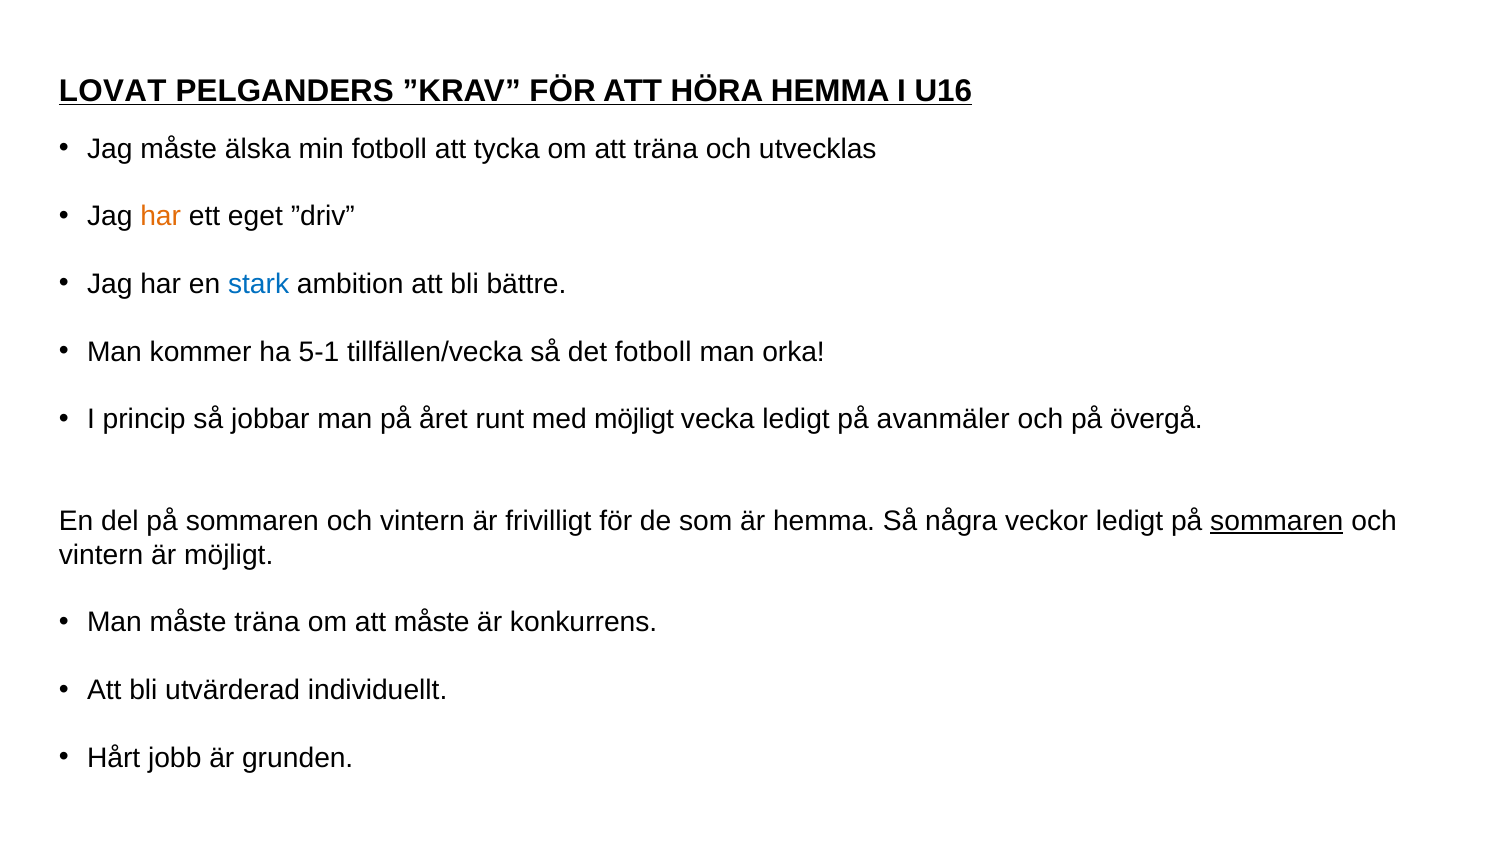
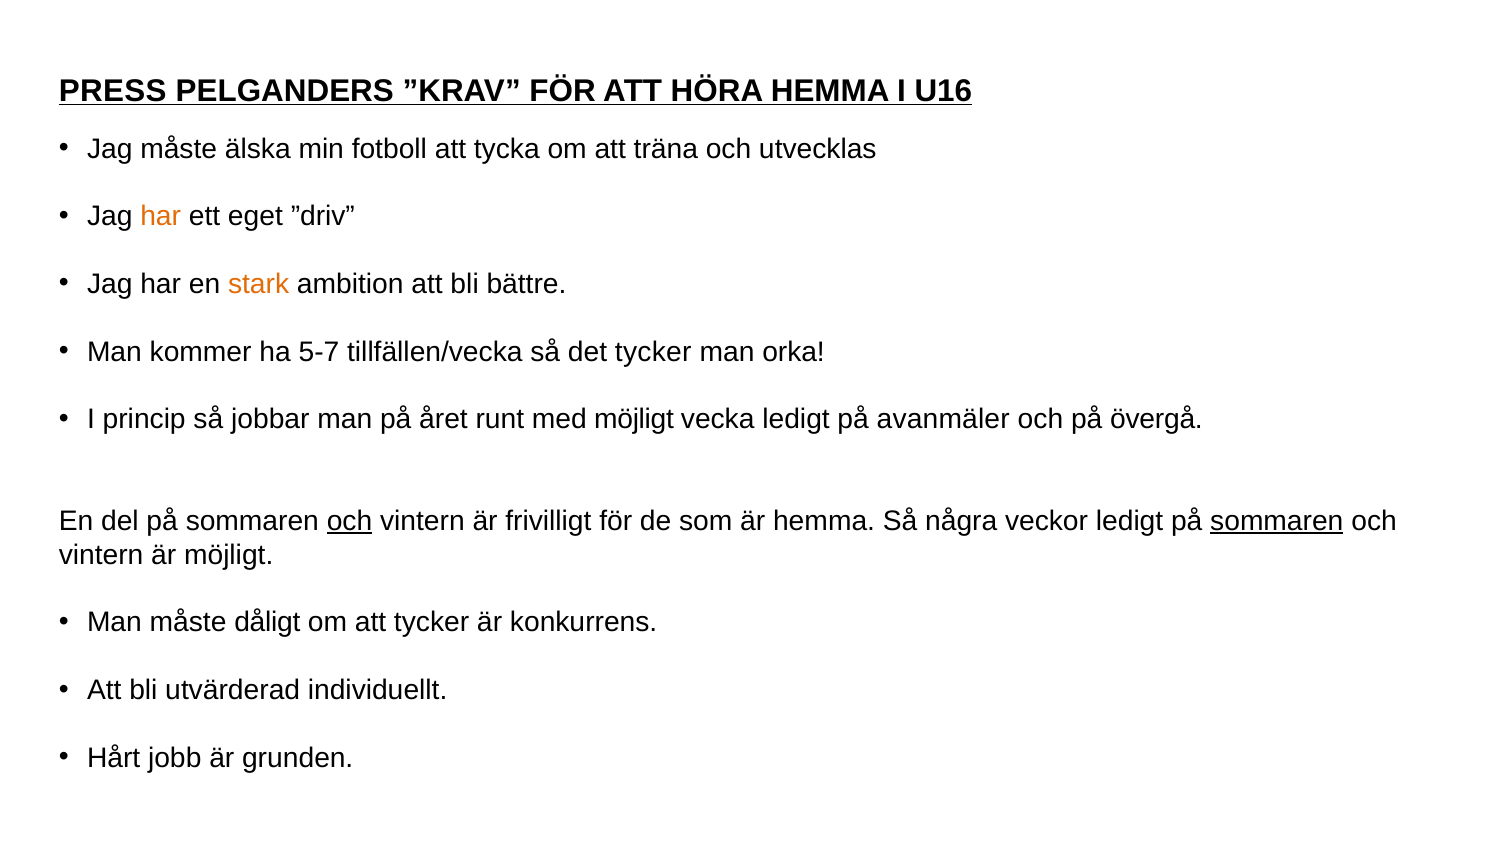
LOVAT: LOVAT -> PRESS
stark colour: blue -> orange
5-1: 5-1 -> 5-7
det fotboll: fotboll -> tycker
och at (350, 521) underline: none -> present
måste träna: träna -> dåligt
att måste: måste -> tycker
